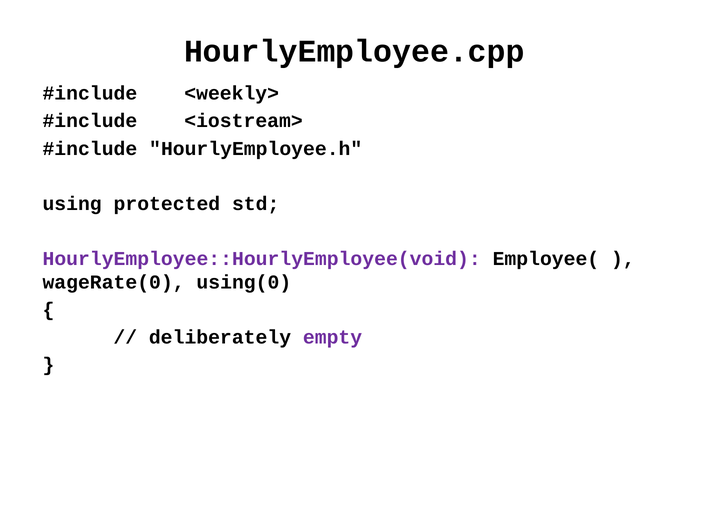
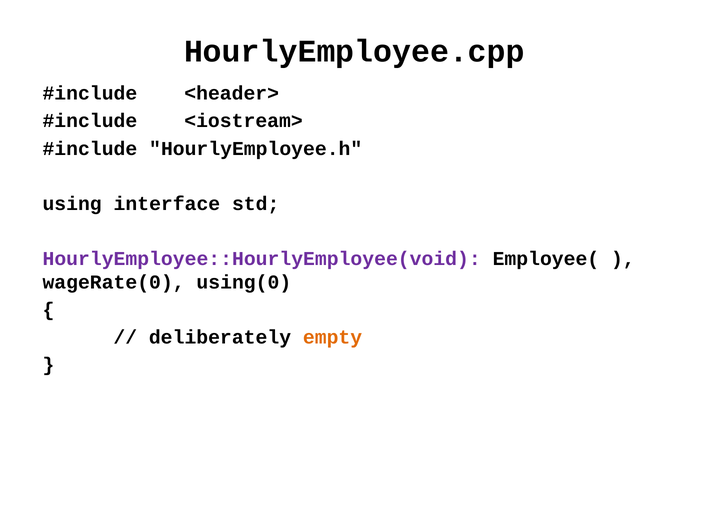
<weekly>: <weekly> -> <header>
protected: protected -> interface
empty colour: purple -> orange
